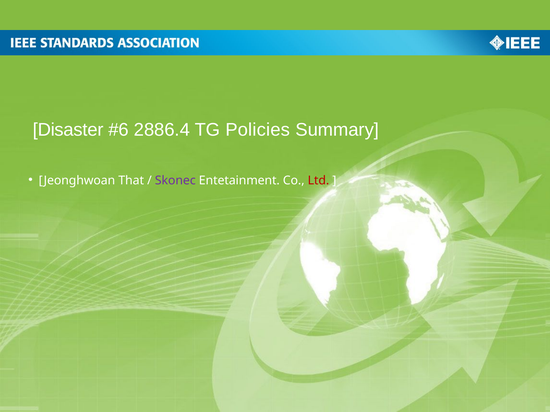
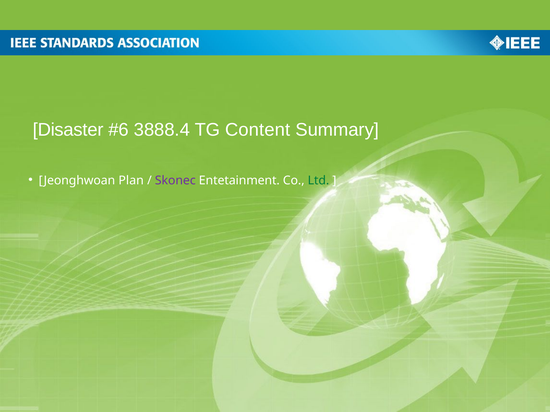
2886.4: 2886.4 -> 3888.4
Policies: Policies -> Content
That: That -> Plan
Ltd colour: red -> green
